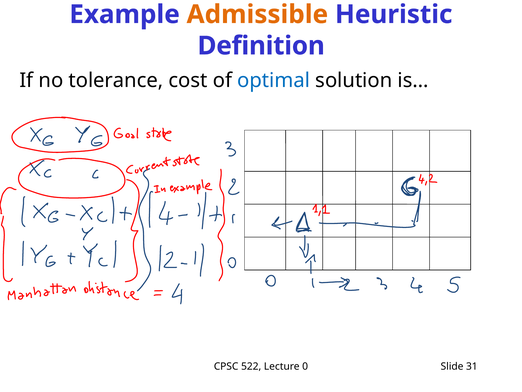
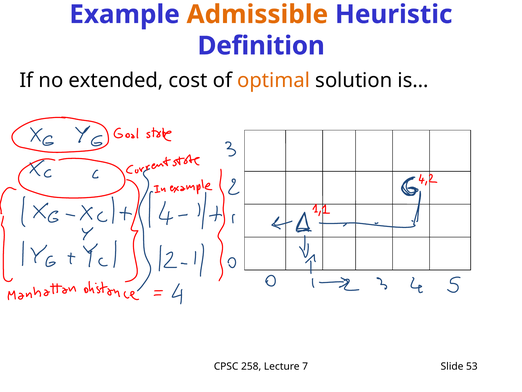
tolerance: tolerance -> extended
optimal colour: blue -> orange
522: 522 -> 258
0: 0 -> 7
31: 31 -> 53
